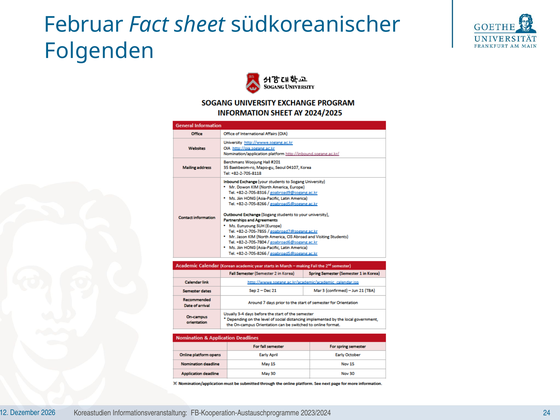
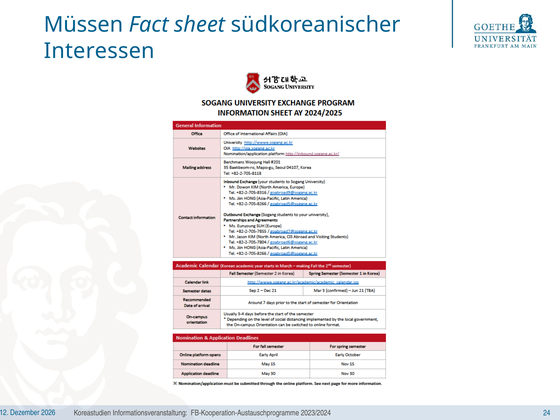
Februar: Februar -> Müssen
Folgenden: Folgenden -> Interessen
